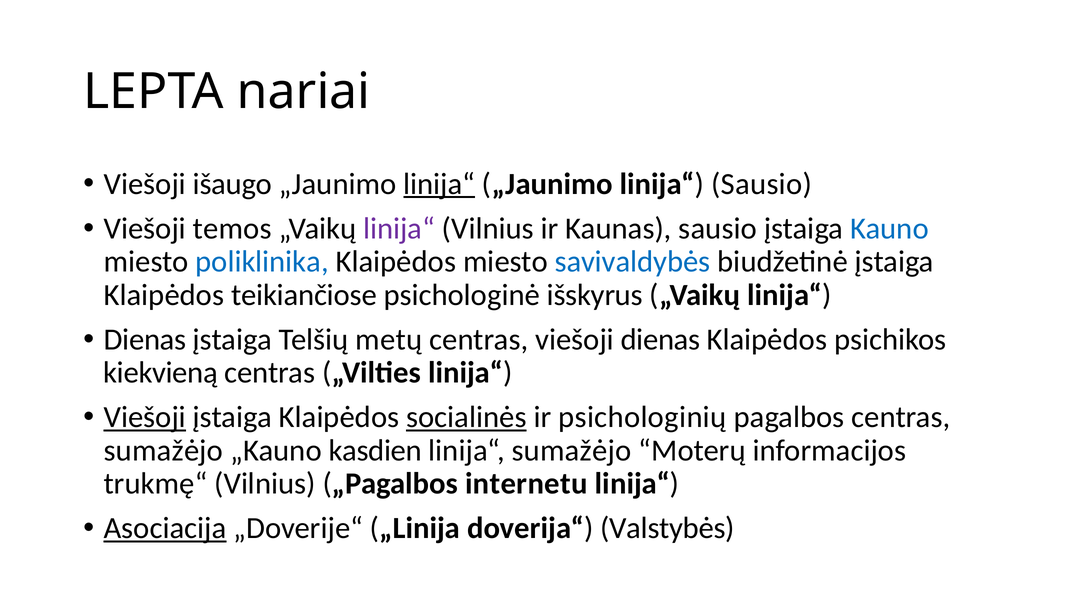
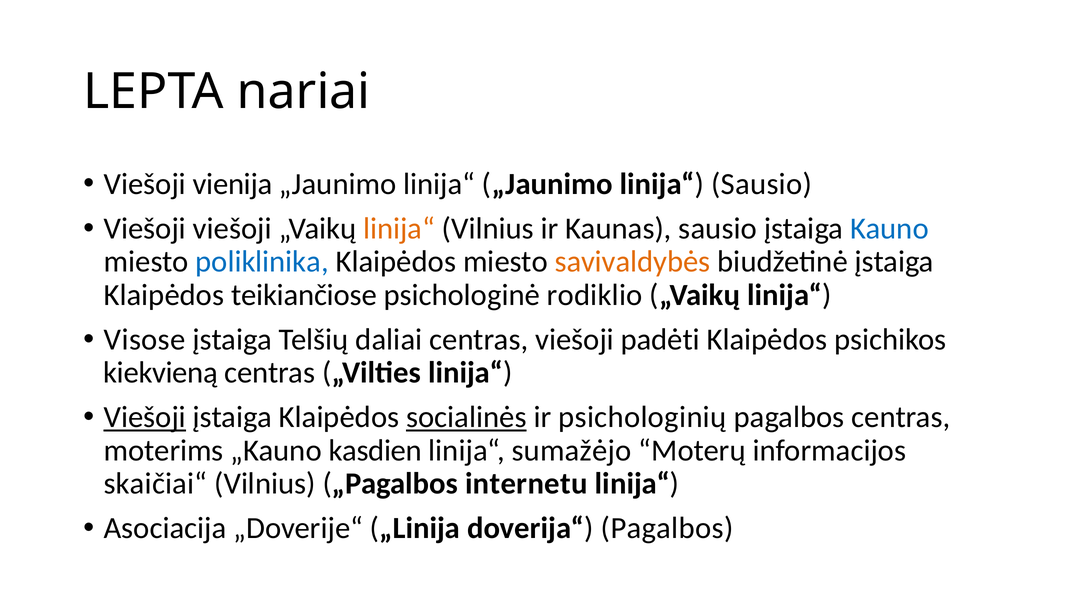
išaugo: išaugo -> vienija
linija“ at (439, 184) underline: present -> none
Viešoji temos: temos -> viešoji
linija“ at (399, 229) colour: purple -> orange
savivaldybės colour: blue -> orange
išskyrus: išskyrus -> rodiklio
Dienas at (145, 340): Dienas -> Visose
metų: metų -> daliai
viešoji dienas: dienas -> padėti
sumažėjo at (163, 451): sumažėjo -> moterims
trukmę“: trukmę“ -> skaičiai“
Asociacija underline: present -> none
doverija“ Valstybės: Valstybės -> Pagalbos
